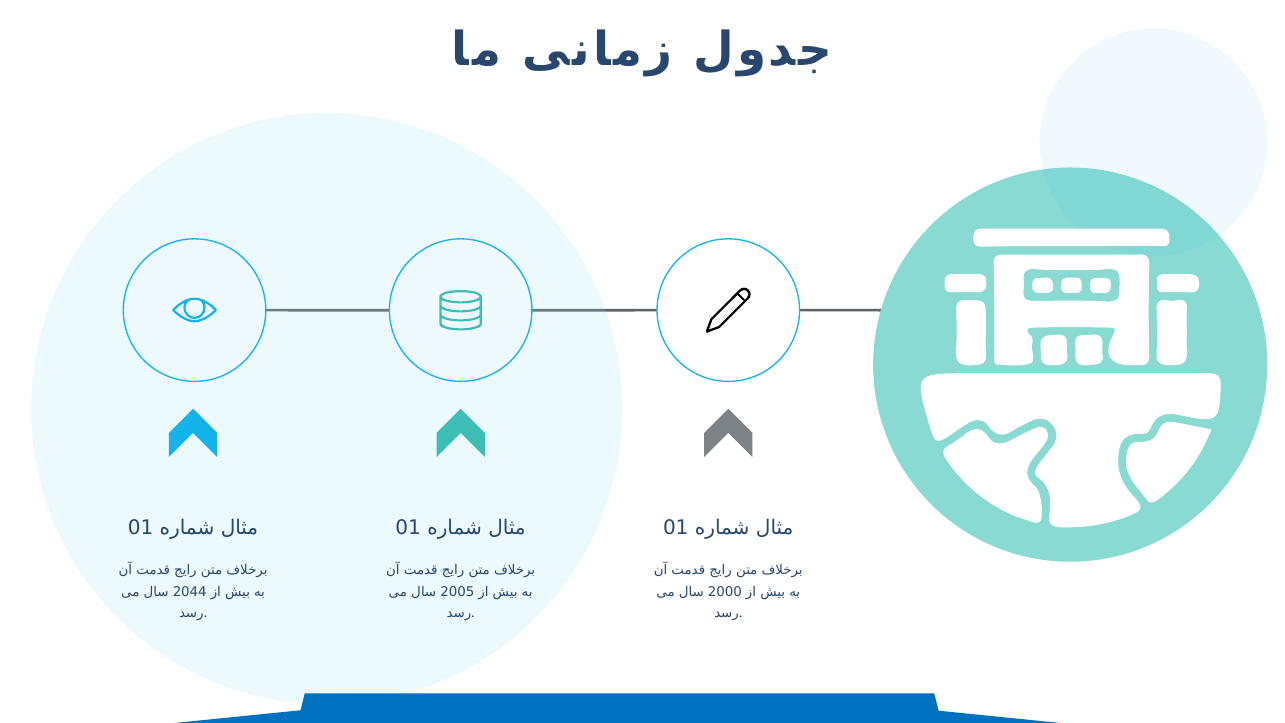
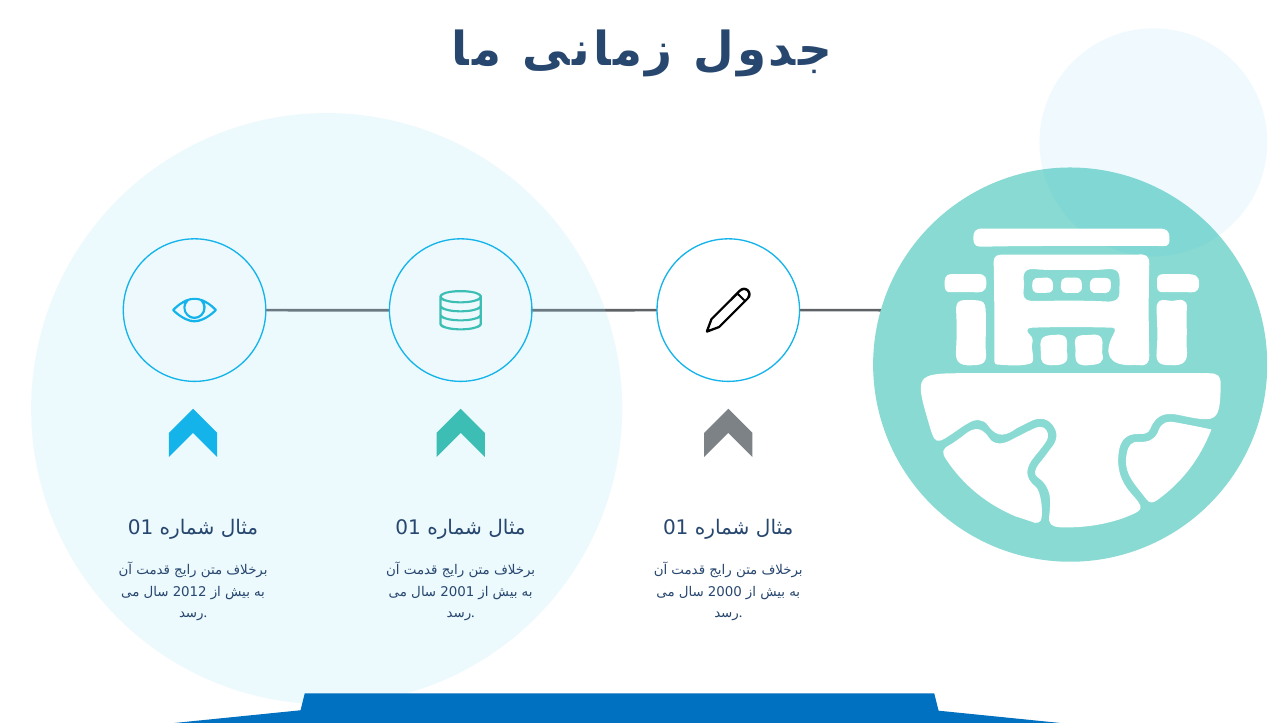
2044: 2044 -> 2012
2005: 2005 -> 2001
